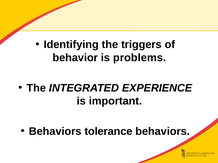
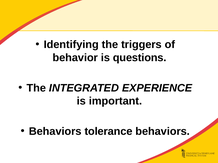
problems: problems -> questions
